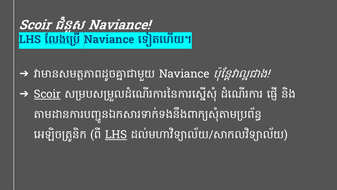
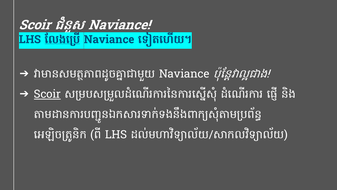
LHS at (116, 134) underline: present -> none
